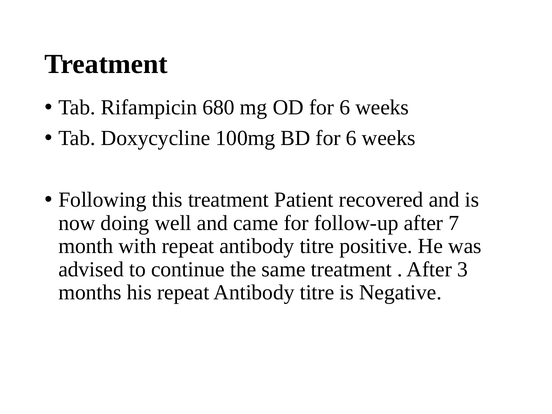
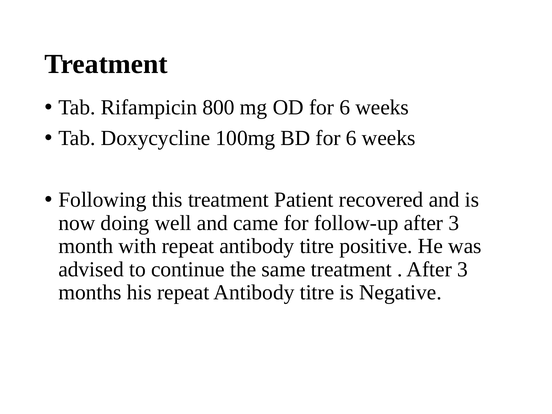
680: 680 -> 800
follow-up after 7: 7 -> 3
